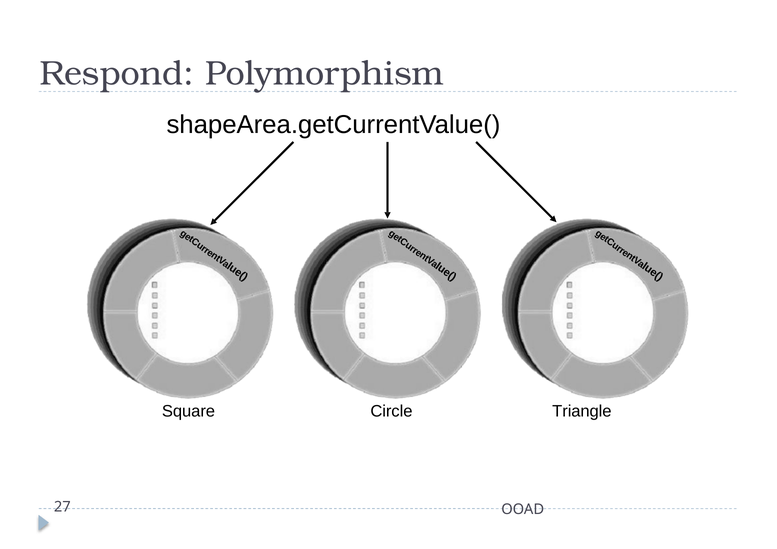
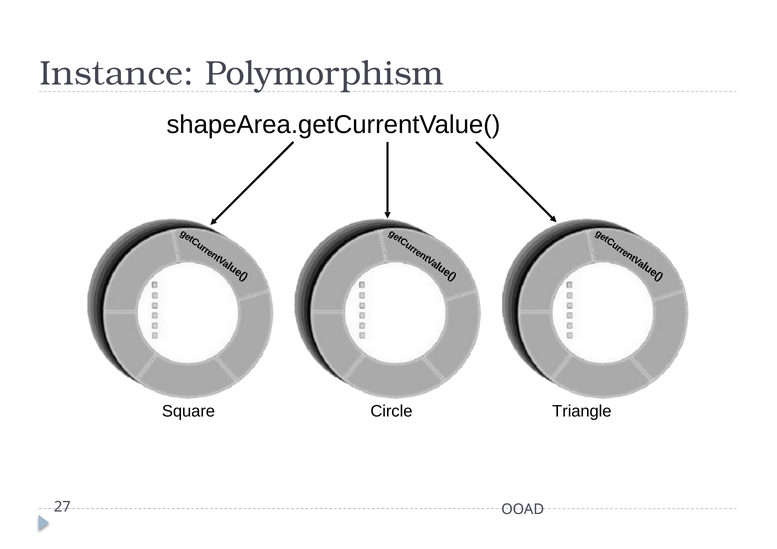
Respond: Respond -> Instance
